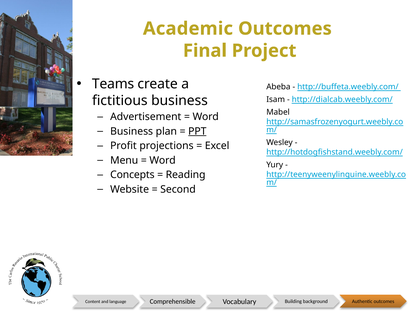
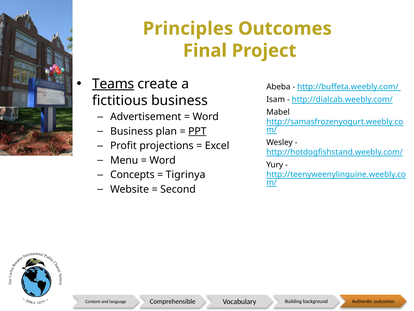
Academic: Academic -> Principles
Teams underline: none -> present
Reading: Reading -> Tigrinya
